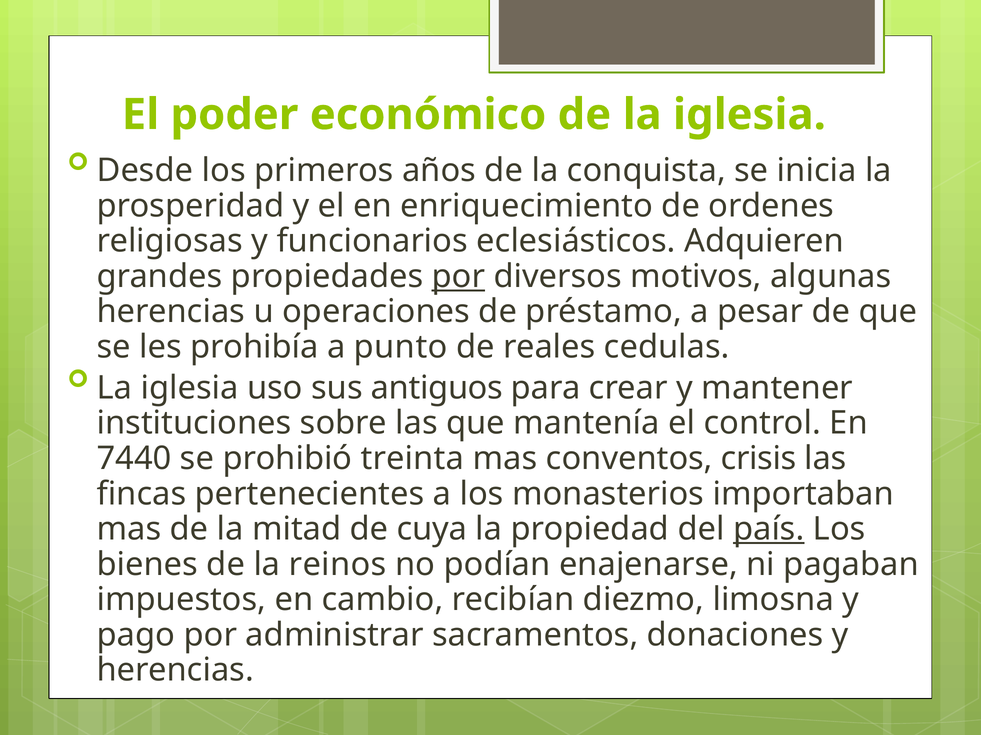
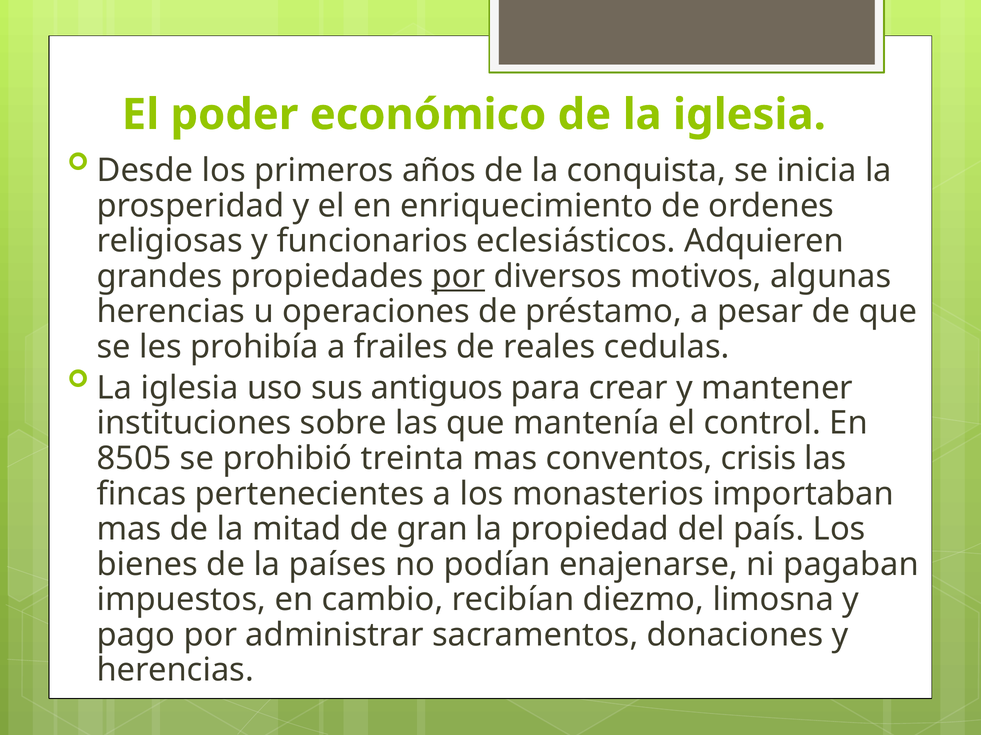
punto: punto -> frailes
7440: 7440 -> 8505
cuya: cuya -> gran
país underline: present -> none
reinos: reinos -> países
